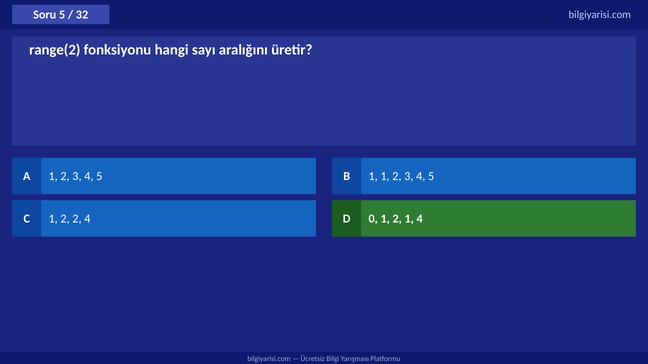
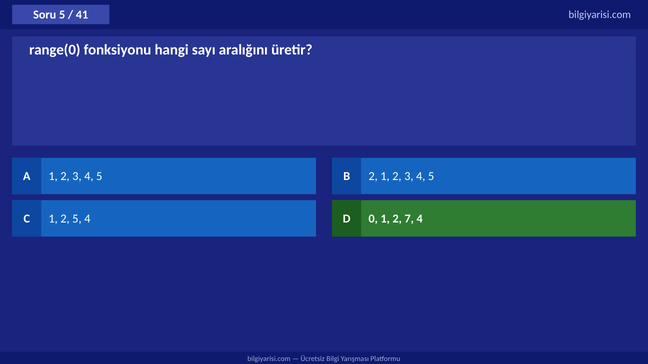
32: 32 -> 41
range(2: range(2 -> range(0
B 1: 1 -> 2
2 2: 2 -> 5
2 1: 1 -> 7
